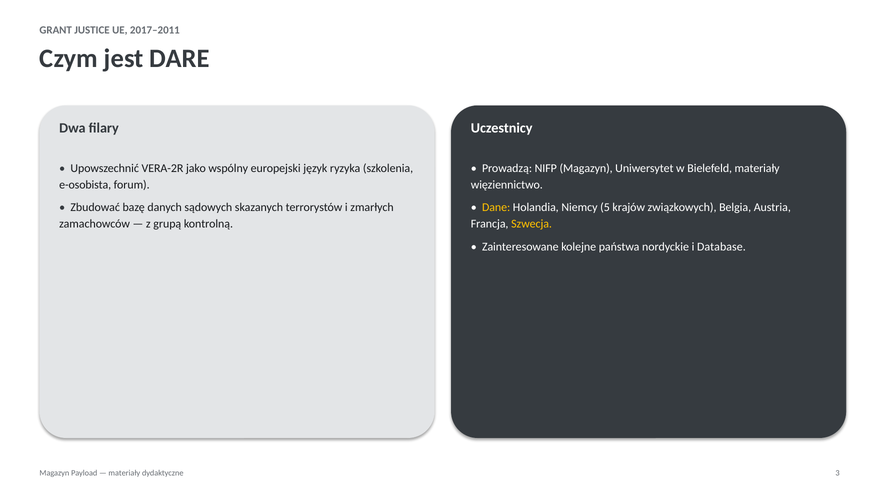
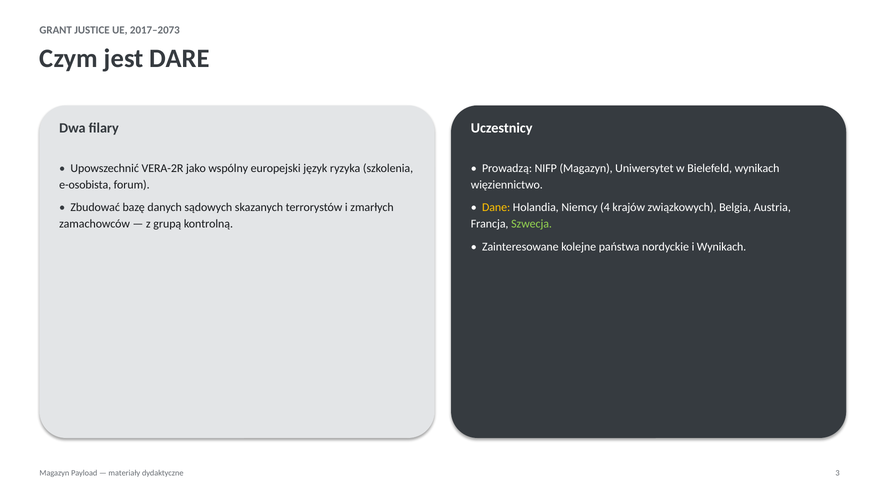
2017–2011: 2017–2011 -> 2017–2073
Bielefeld materiały: materiały -> wynikach
5: 5 -> 4
Szwecja colour: yellow -> light green
i Database: Database -> Wynikach
